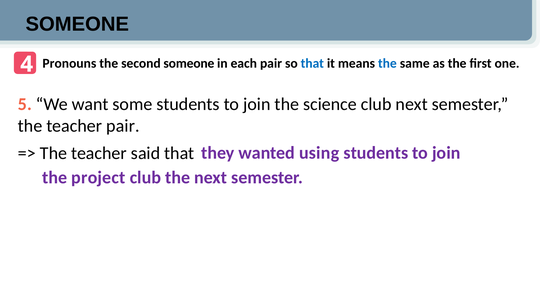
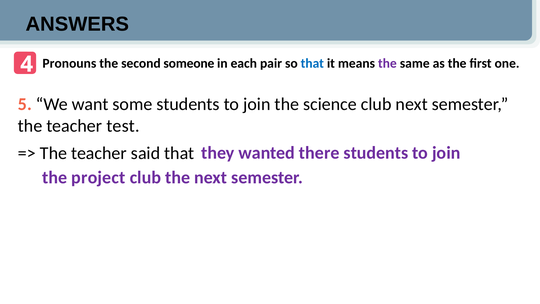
SOMEONE at (77, 24): SOMEONE -> ANSWERS
the at (387, 63) colour: blue -> purple
teacher pair: pair -> test
using: using -> there
